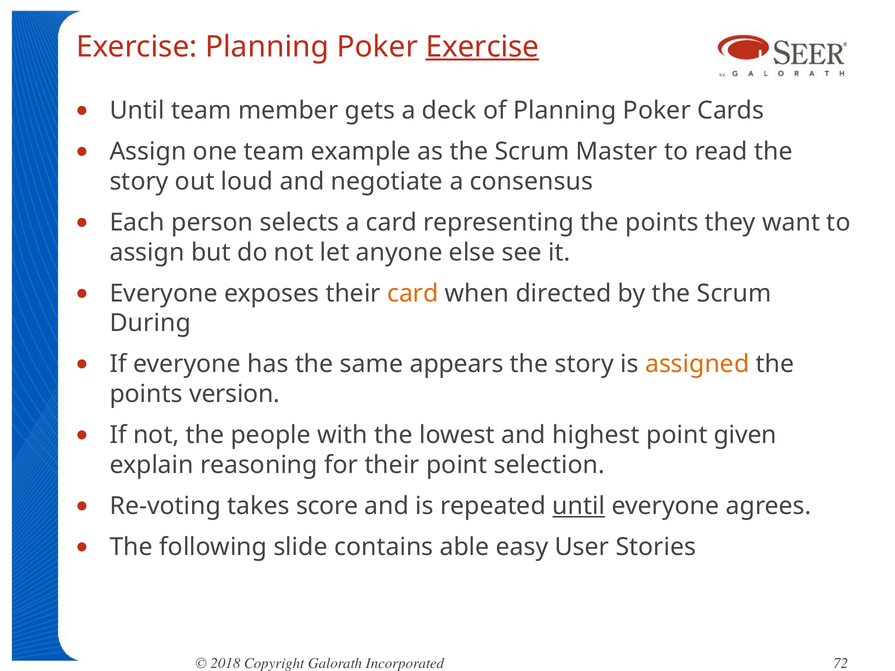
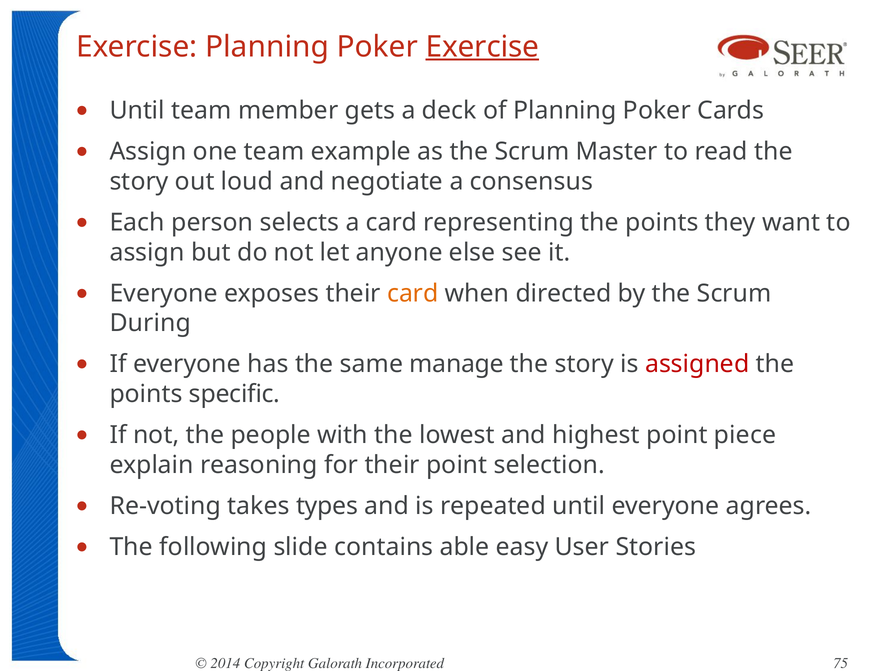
appears: appears -> manage
assigned colour: orange -> red
version: version -> specific
given: given -> piece
score: score -> types
until at (579, 506) underline: present -> none
2018: 2018 -> 2014
72: 72 -> 75
